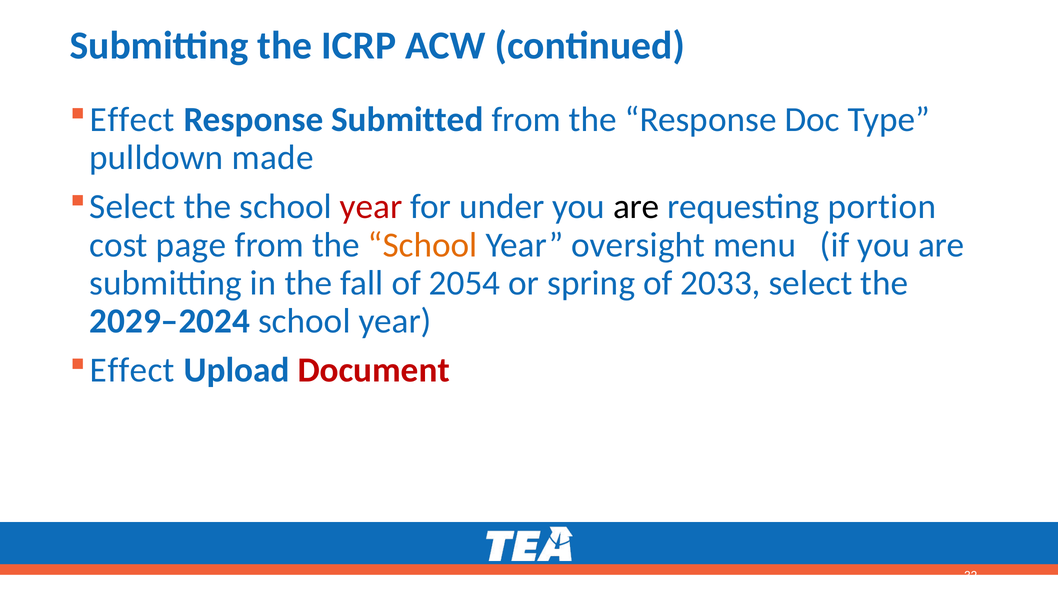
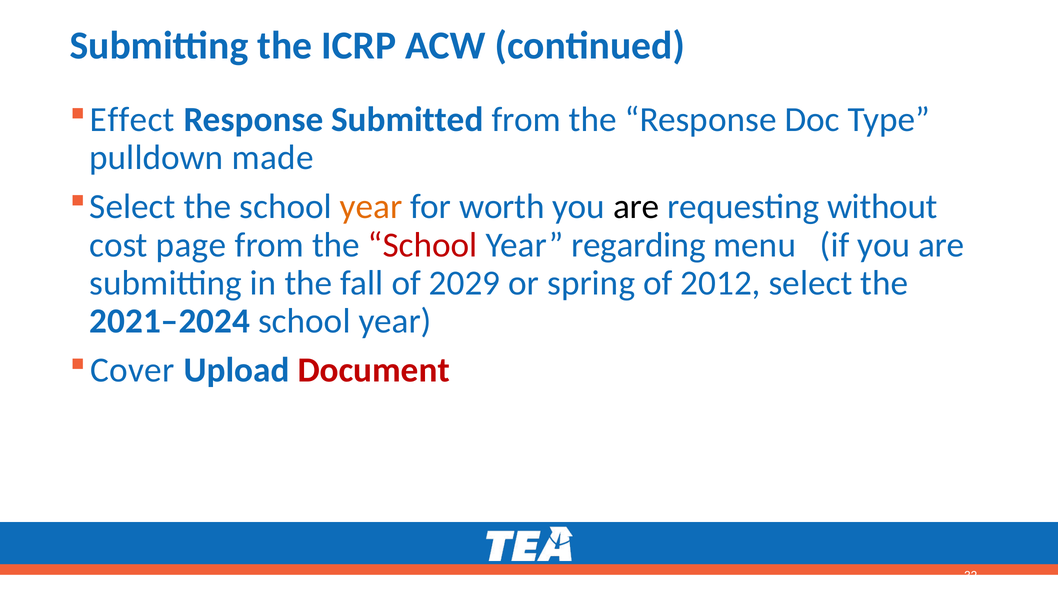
year at (371, 207) colour: red -> orange
under: under -> worth
portion: portion -> without
School at (423, 245) colour: orange -> red
oversight: oversight -> regarding
2054: 2054 -> 2029
2033: 2033 -> 2012
2029–2024: 2029–2024 -> 2021–2024
Effect at (132, 370): Effect -> Cover
